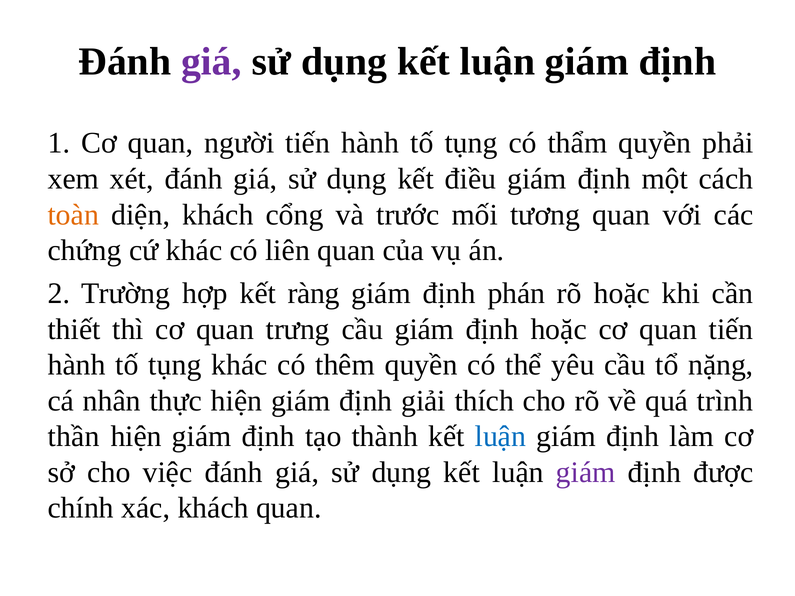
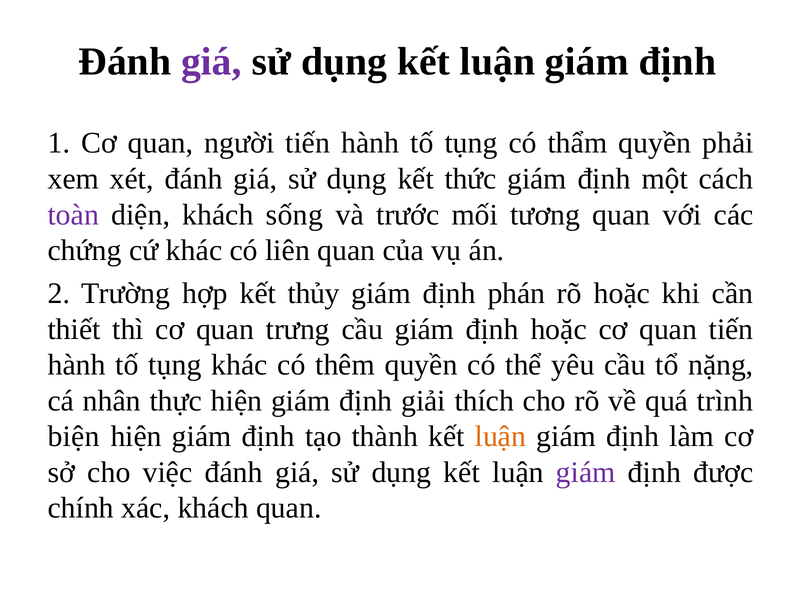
điều: điều -> thức
toàn colour: orange -> purple
cổng: cổng -> sống
ràng: ràng -> thủy
thần: thần -> biện
luận at (500, 437) colour: blue -> orange
